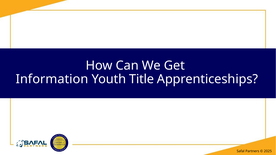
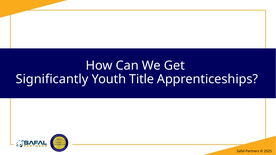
Information: Information -> Significantly
